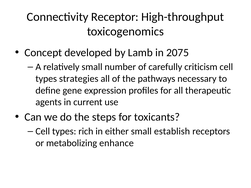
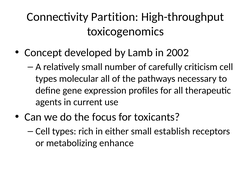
Receptor: Receptor -> Partition
2075: 2075 -> 2002
strategies: strategies -> molecular
steps: steps -> focus
